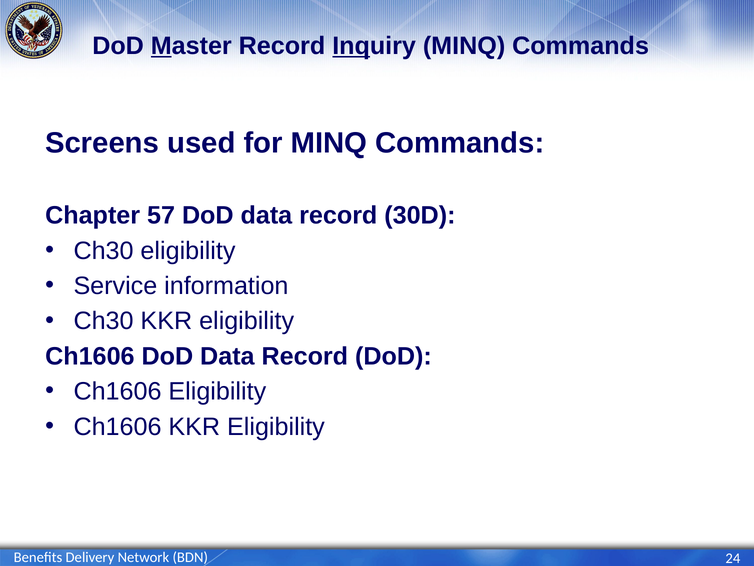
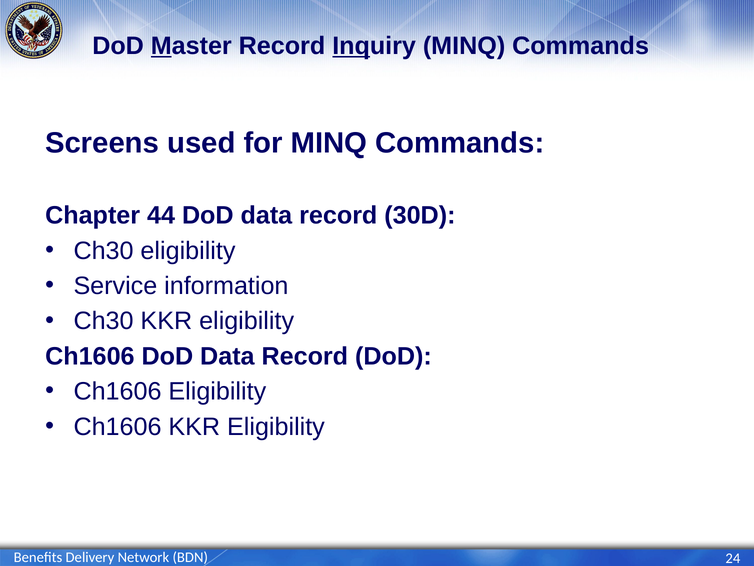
57: 57 -> 44
